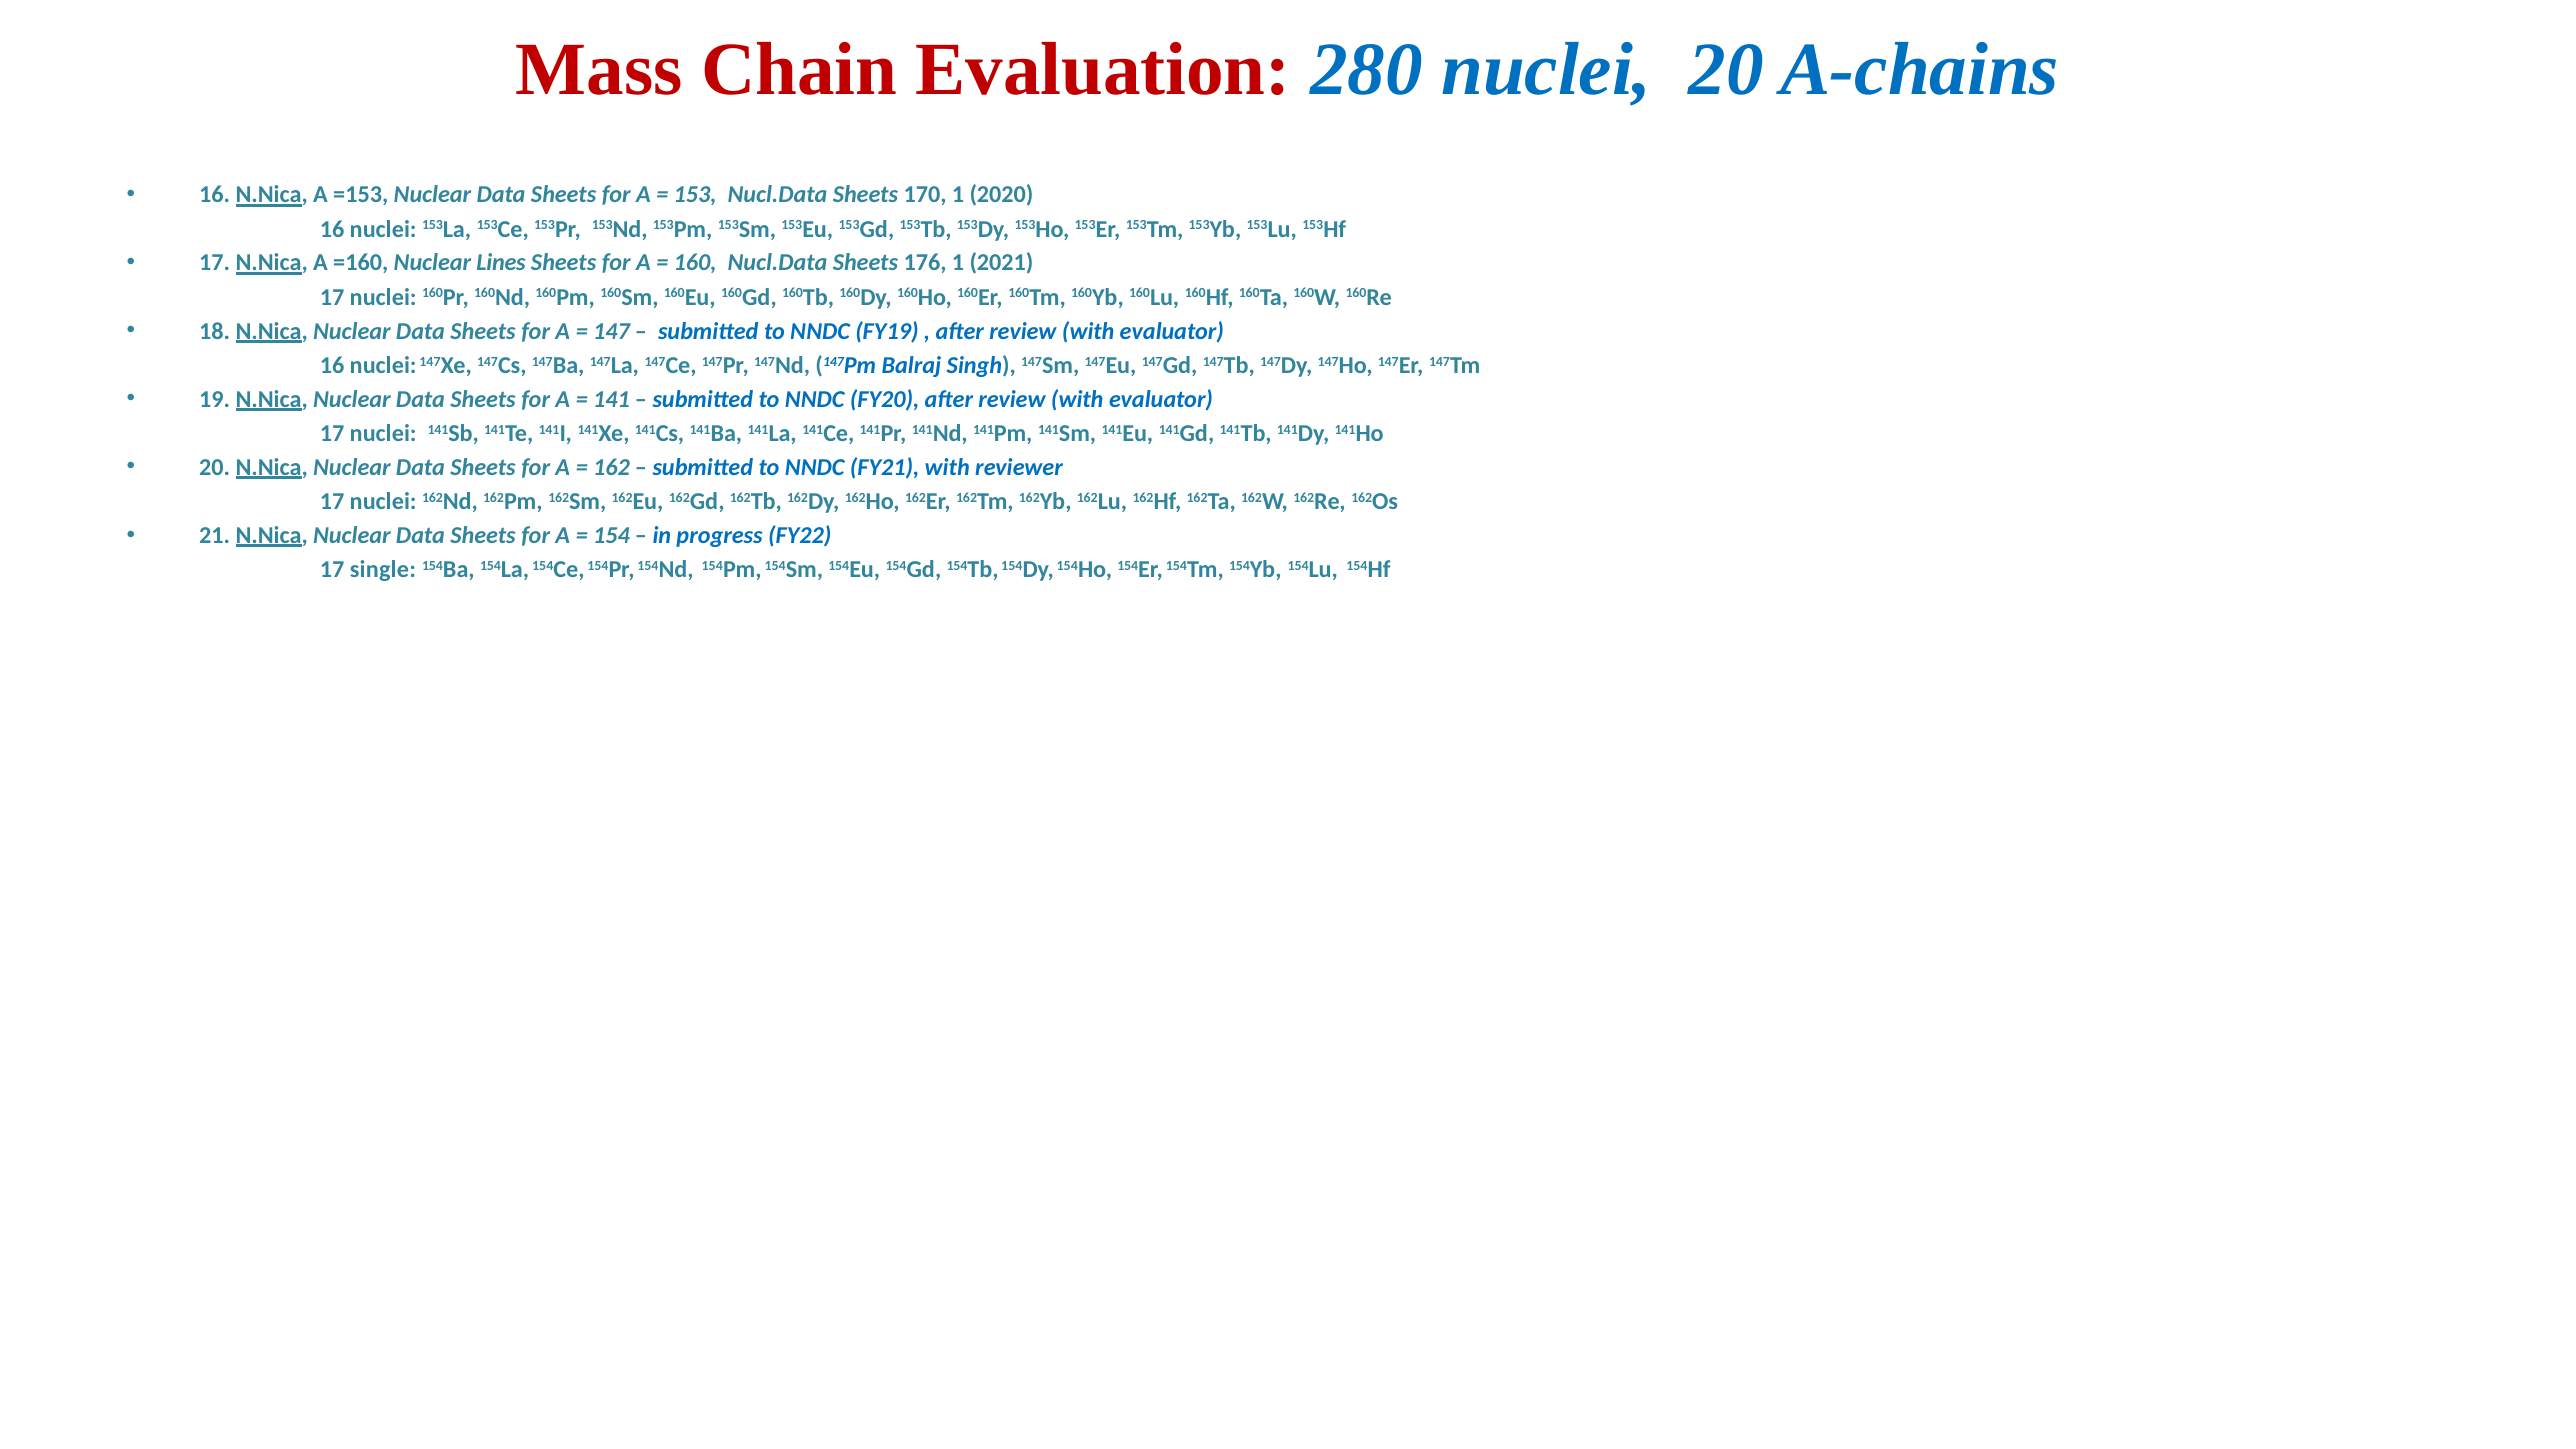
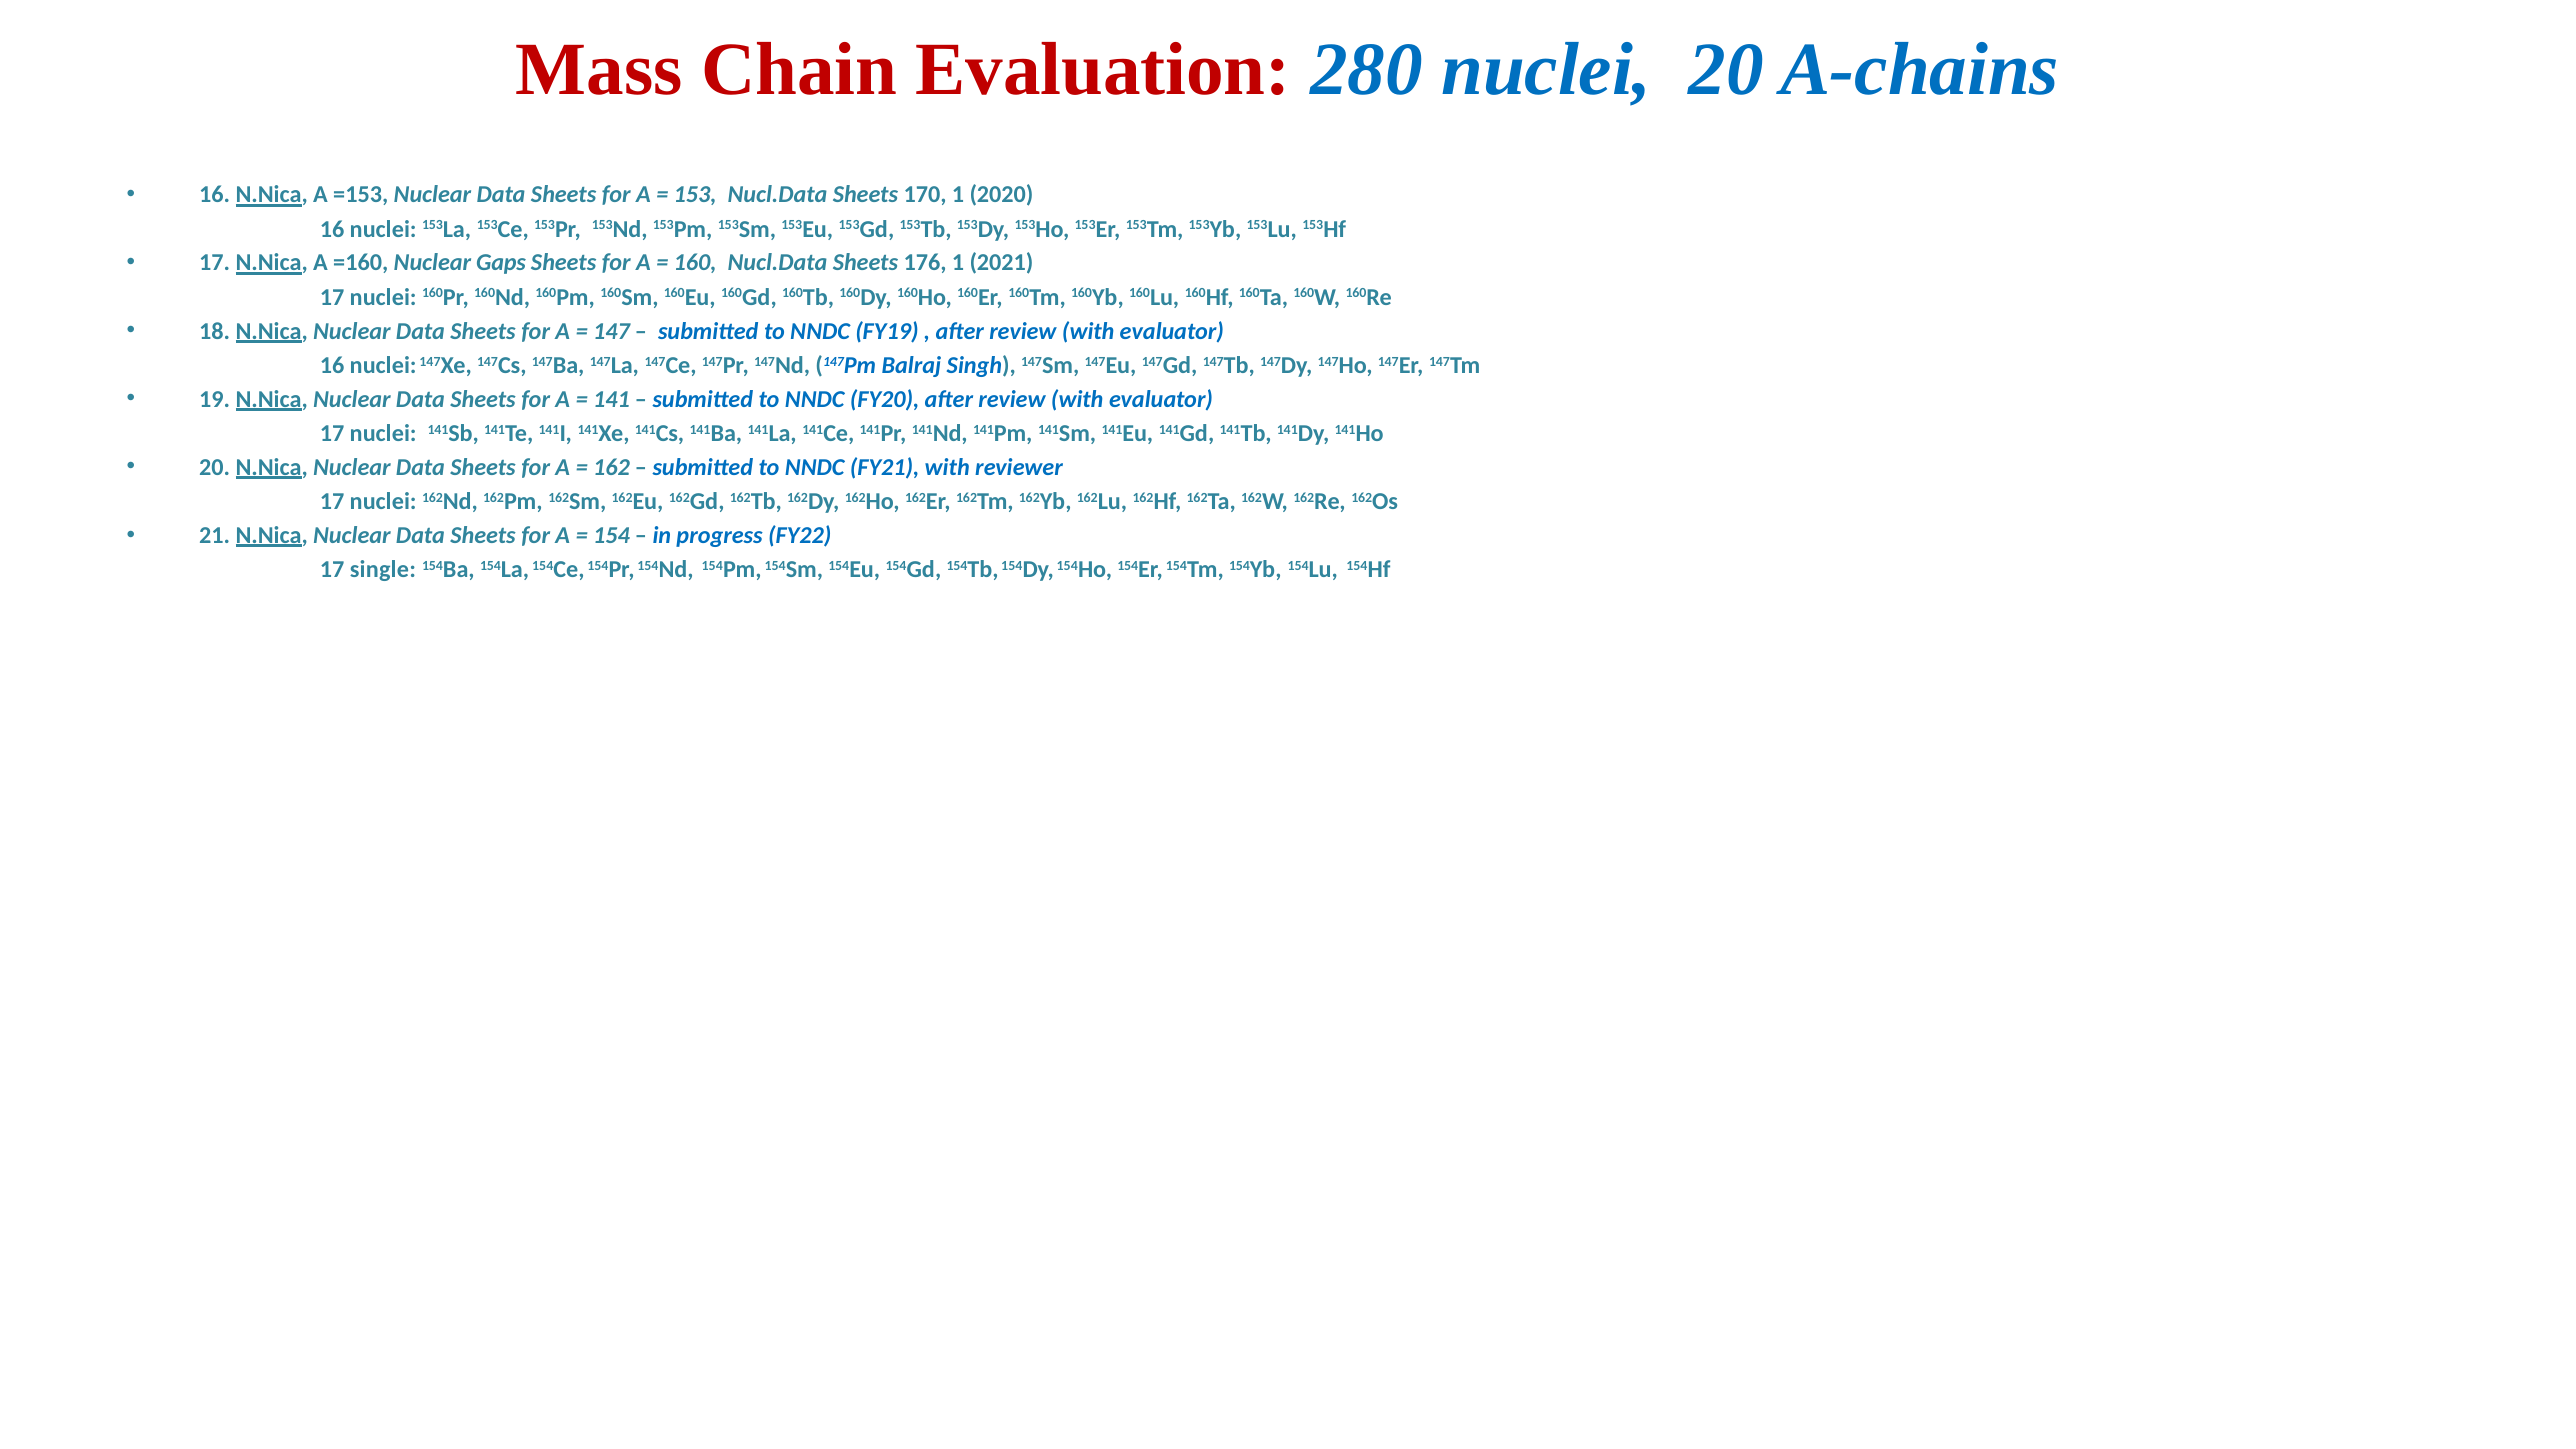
Lines: Lines -> Gaps
